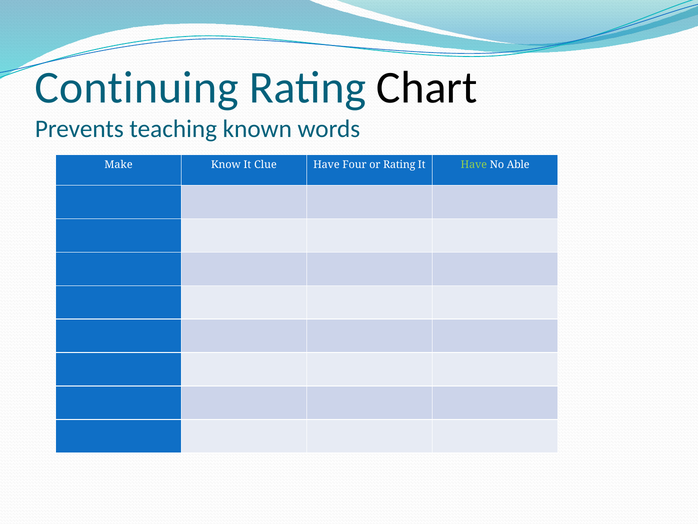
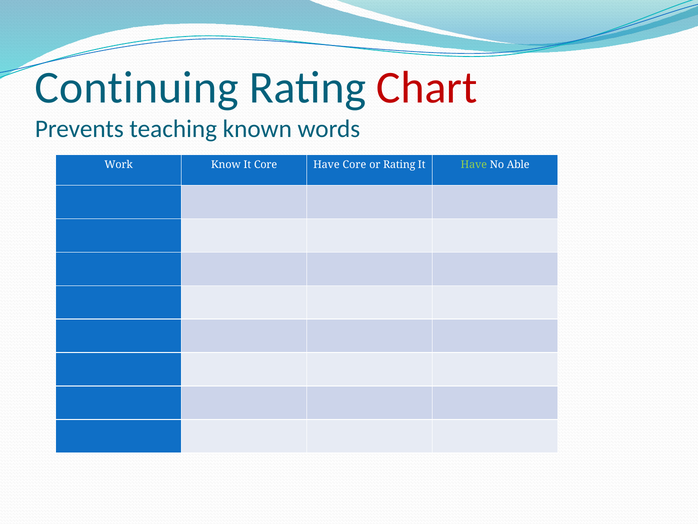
Chart colour: black -> red
Make: Make -> Work
It Clue: Clue -> Core
Have Four: Four -> Core
